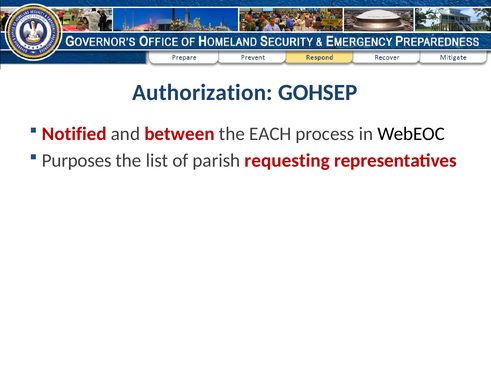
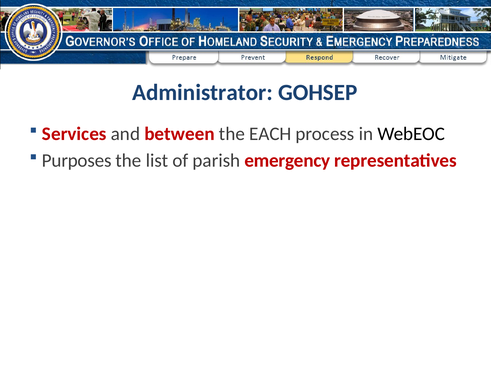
Authorization: Authorization -> Administrator
Notified: Notified -> Services
requesting: requesting -> emergency
